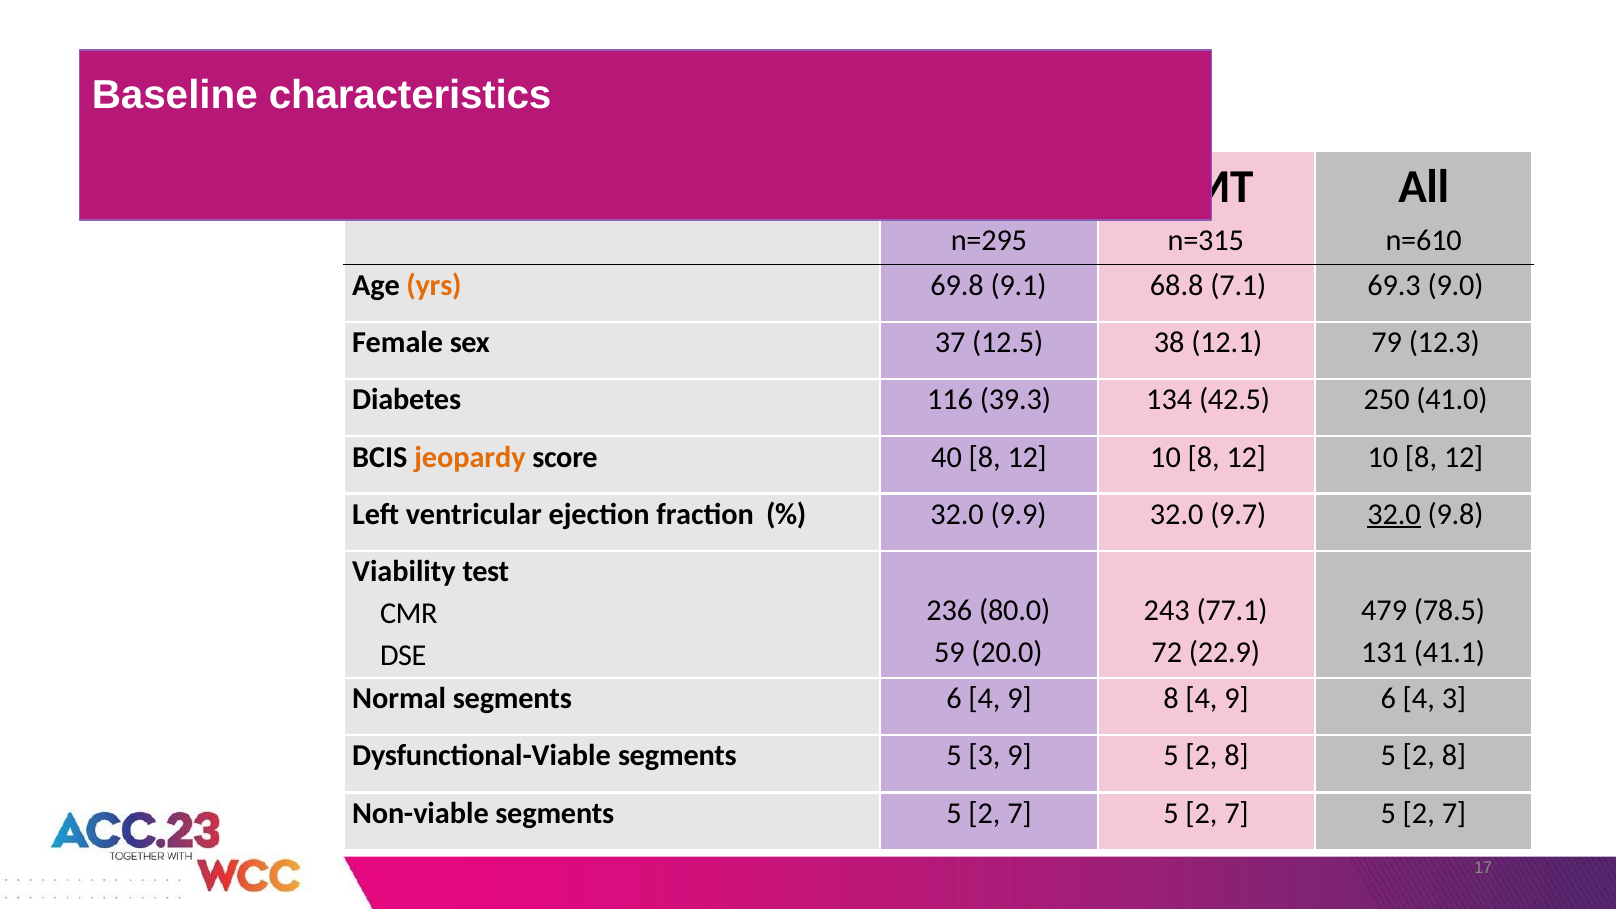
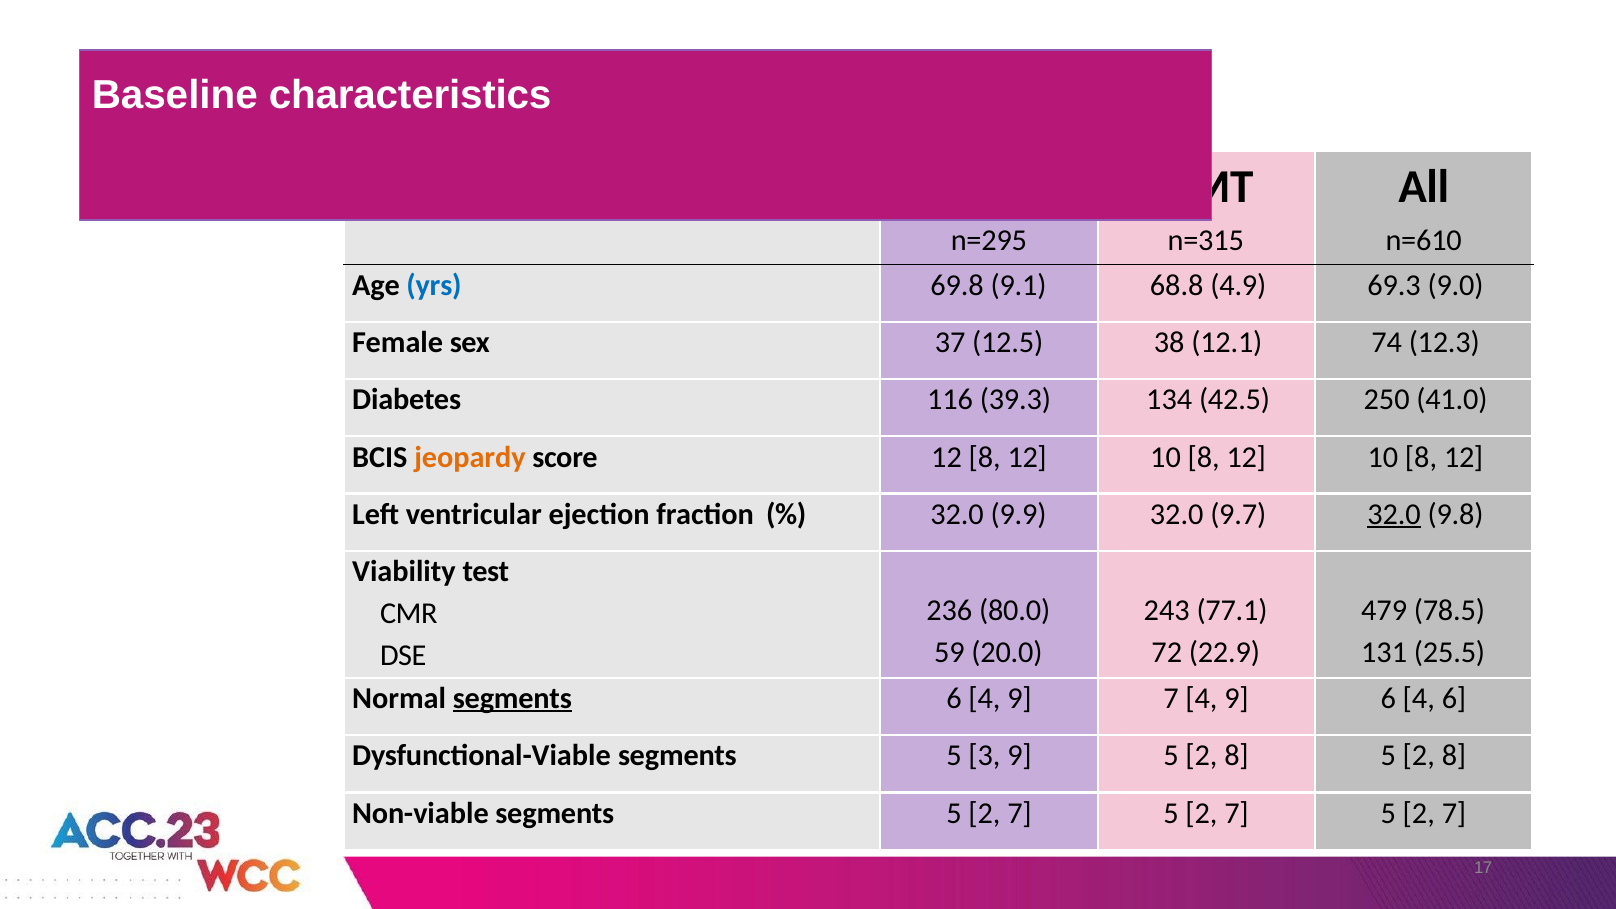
yrs colour: orange -> blue
7.1: 7.1 -> 4.9
79: 79 -> 74
score 40: 40 -> 12
41.1: 41.1 -> 25.5
segments at (512, 698) underline: none -> present
9 8: 8 -> 7
4 3: 3 -> 6
